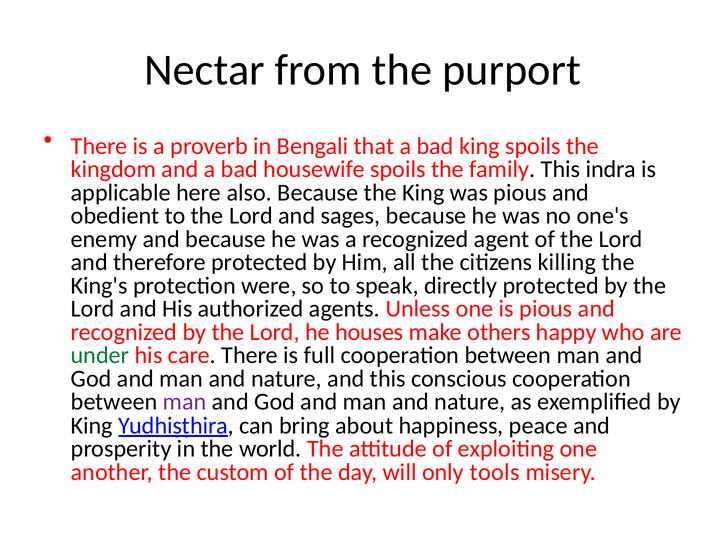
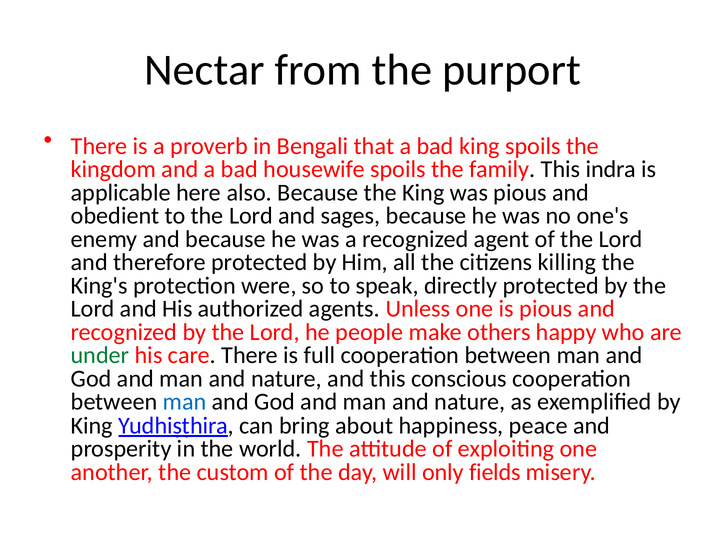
houses: houses -> people
man at (185, 402) colour: purple -> blue
tools: tools -> fields
